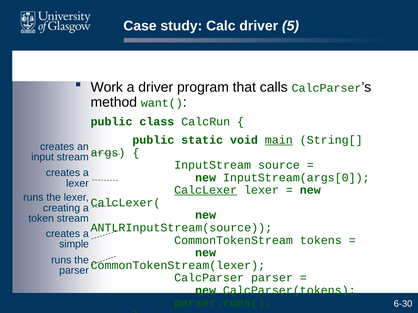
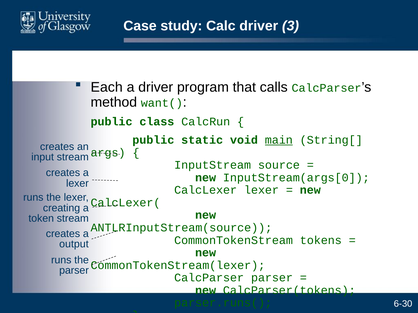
5: 5 -> 3
Work: Work -> Each
CalcLexer underline: present -> none
simple: simple -> output
